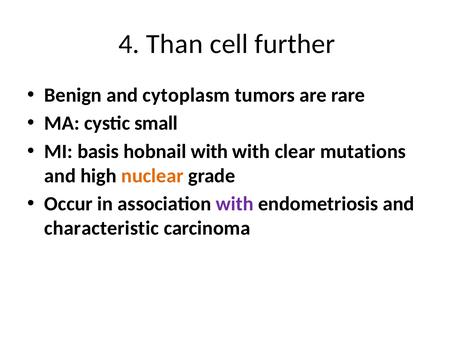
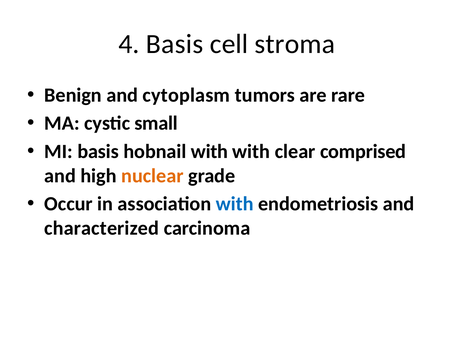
4 Than: Than -> Basis
further: further -> stroma
mutations: mutations -> comprised
with at (235, 204) colour: purple -> blue
characteristic: characteristic -> characterized
